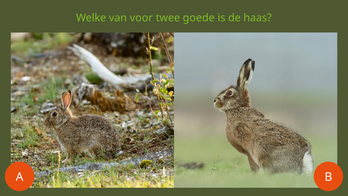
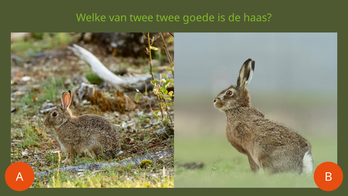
van voor: voor -> twee
